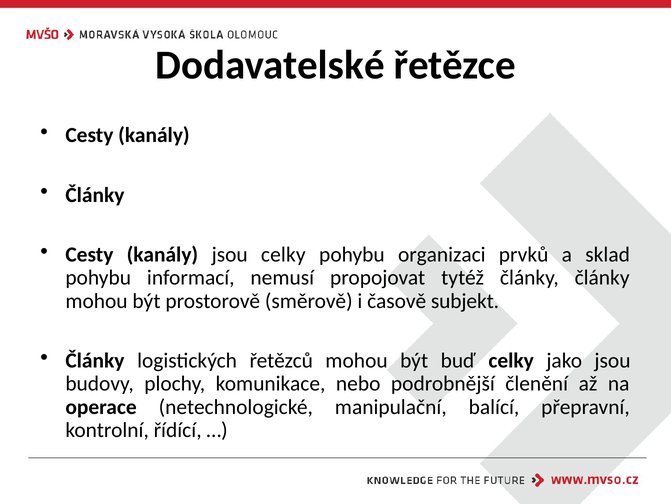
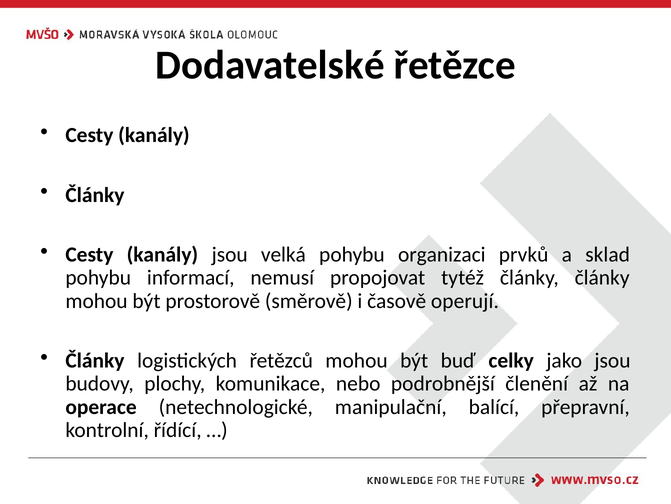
jsou celky: celky -> velká
subjekt: subjekt -> operují
